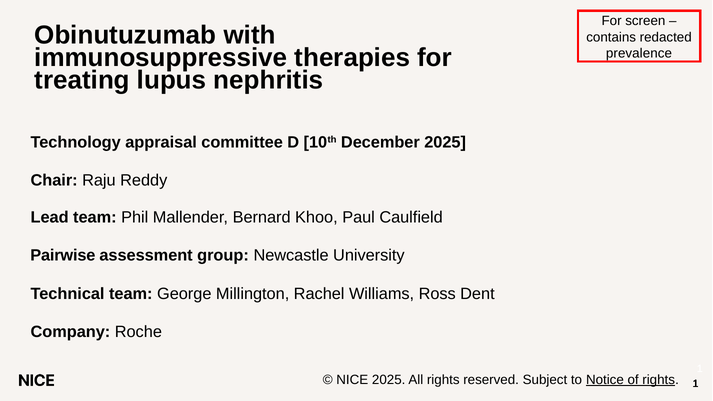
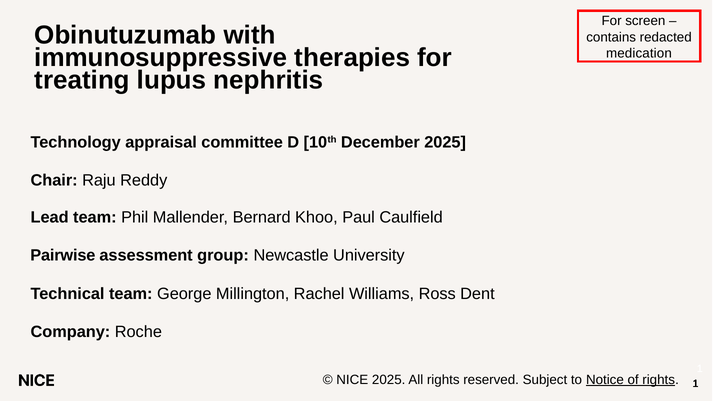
prevalence: prevalence -> medication
